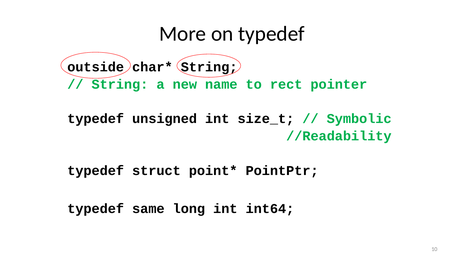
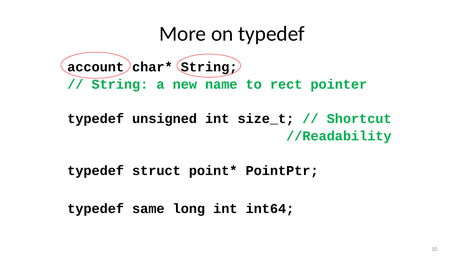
outside: outside -> account
Symbolic: Symbolic -> Shortcut
